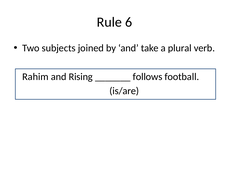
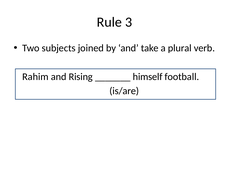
6: 6 -> 3
follows: follows -> himself
